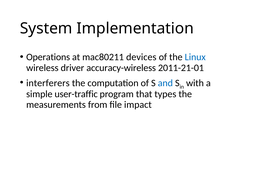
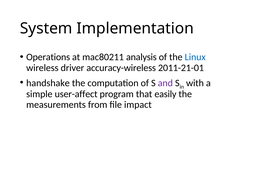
devices: devices -> analysis
interferers: interferers -> handshake
and colour: blue -> purple
user-traffic: user-traffic -> user-affect
types: types -> easily
